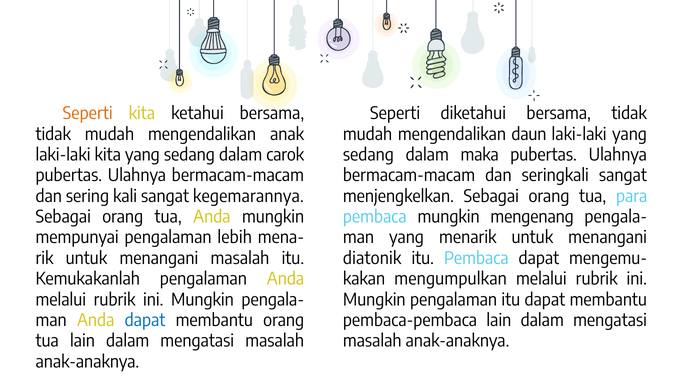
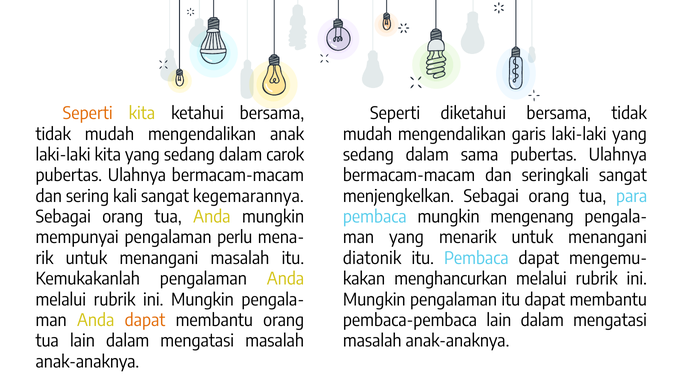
daun: daun -> garis
maka: maka -> sama
lebih: lebih -> perlu
mengumpulkan: mengumpulkan -> menghancurkan
dapat at (145, 321) colour: blue -> orange
